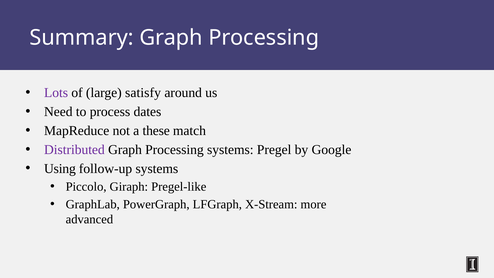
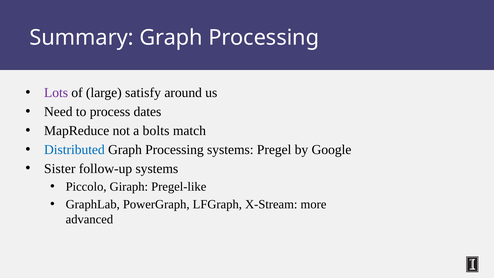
these: these -> bolts
Distributed colour: purple -> blue
Using: Using -> Sister
